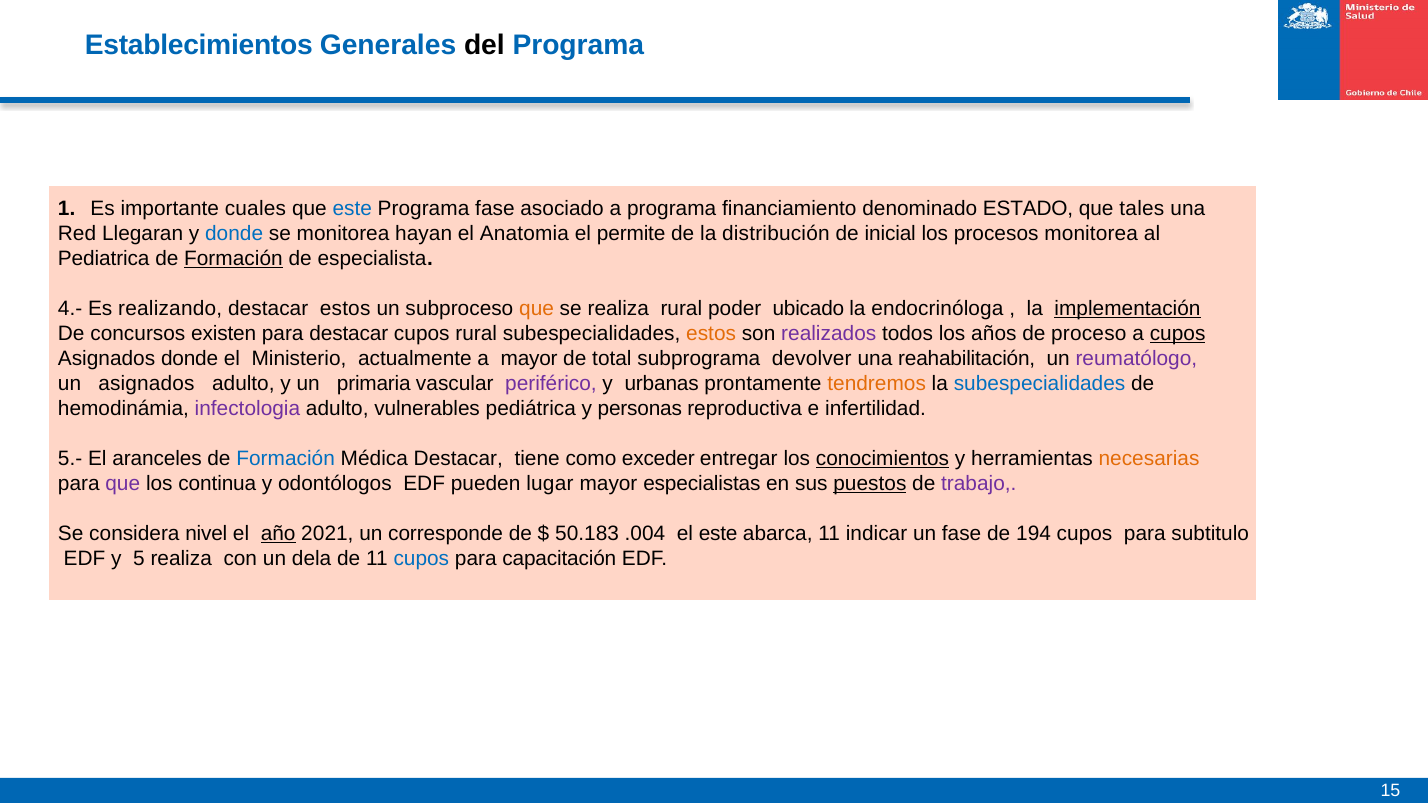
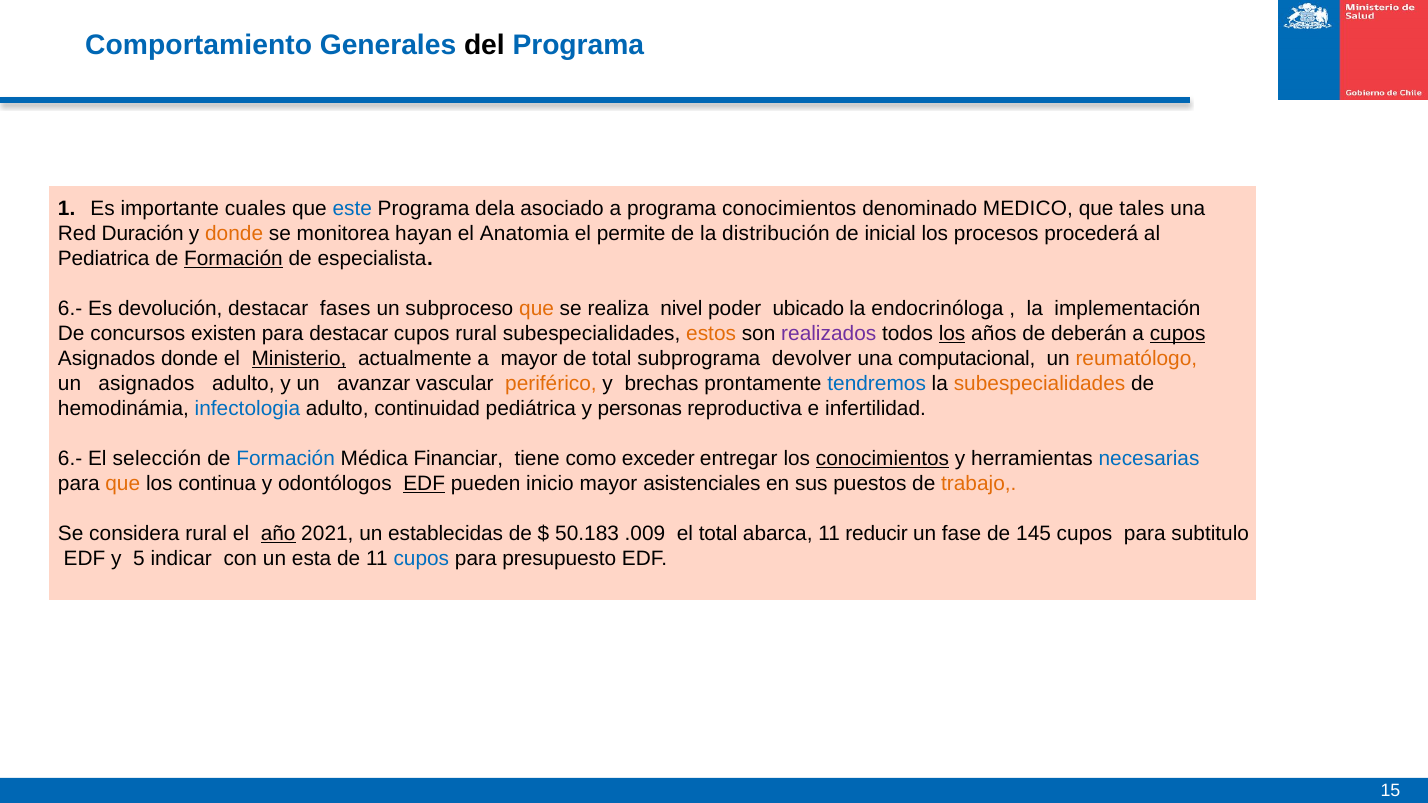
Establecimientos: Establecimientos -> Comportamiento
Programa fase: fase -> dela
programa financiamiento: financiamiento -> conocimientos
ESTADO: ESTADO -> MEDICO
Llegaran: Llegaran -> Duración
donde at (234, 234) colour: blue -> orange
procesos monitorea: monitorea -> procederá
4.- at (70, 309): 4.- -> 6.-
realizando: realizando -> devolución
destacar estos: estos -> fases
realiza rural: rural -> nivel
implementación underline: present -> none
los at (952, 334) underline: none -> present
proceso: proceso -> deberán
Ministerio underline: none -> present
reahabilitación: reahabilitación -> computacional
reumatólogo colour: purple -> orange
primaria: primaria -> avanzar
periférico colour: purple -> orange
urbanas: urbanas -> brechas
tendremos colour: orange -> blue
subespecialidades at (1040, 384) colour: blue -> orange
infectologia colour: purple -> blue
vulnerables: vulnerables -> continuidad
5.- at (70, 459): 5.- -> 6.-
aranceles: aranceles -> selección
Médica Destacar: Destacar -> Financiar
necesarias colour: orange -> blue
que at (123, 484) colour: purple -> orange
EDF at (424, 484) underline: none -> present
lugar: lugar -> inicio
especialistas: especialistas -> asistenciales
puestos underline: present -> none
trabajo colour: purple -> orange
considera nivel: nivel -> rural
corresponde: corresponde -> establecidas
.004: .004 -> .009
el este: este -> total
indicar: indicar -> reducir
194: 194 -> 145
5 realiza: realiza -> indicar
dela: dela -> esta
capacitación: capacitación -> presupuesto
